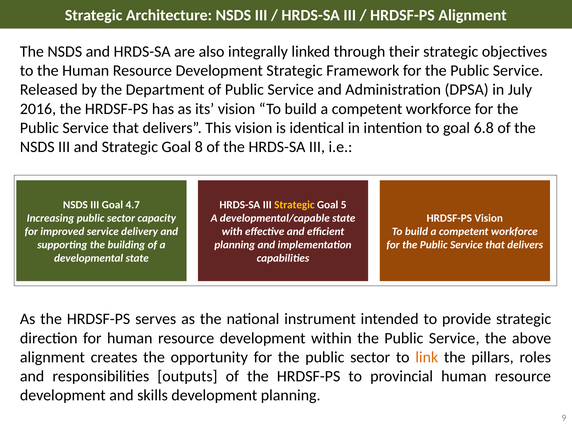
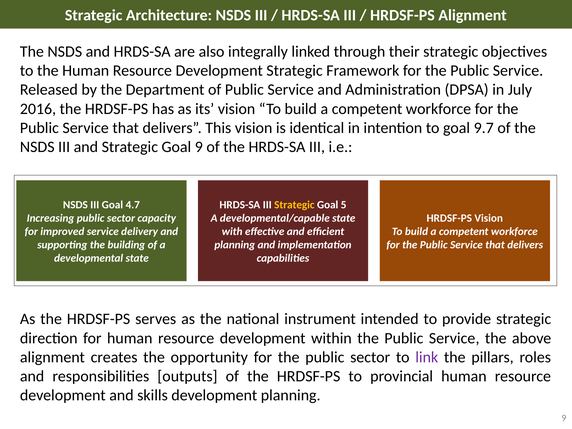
6.8: 6.8 -> 9.7
Goal 8: 8 -> 9
link colour: orange -> purple
